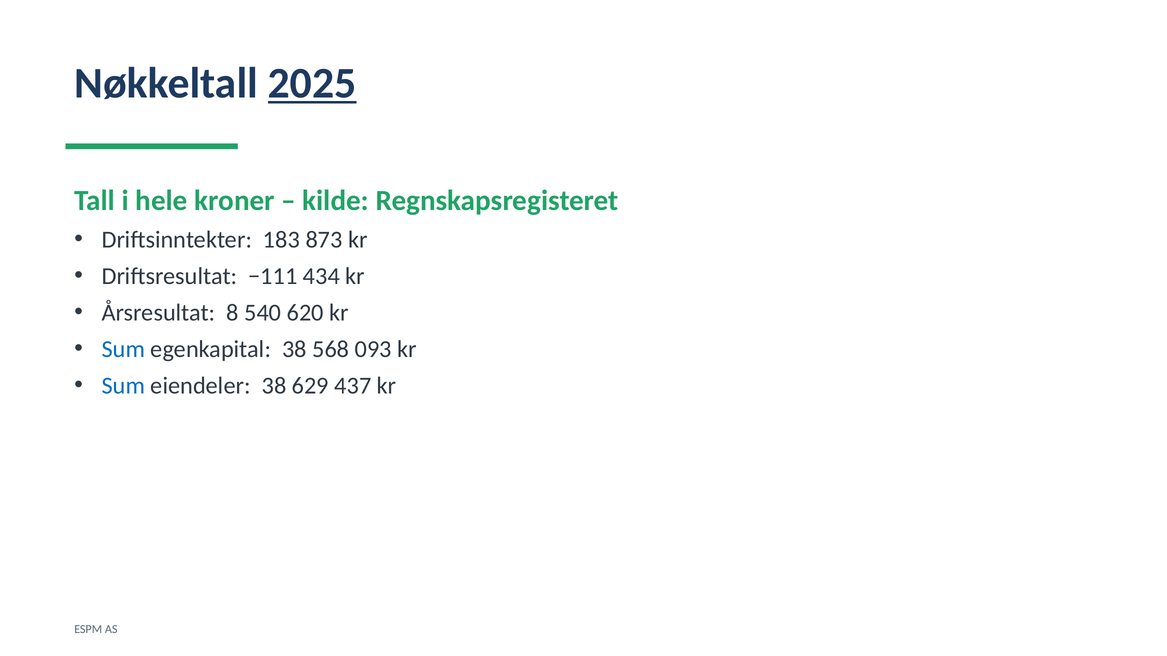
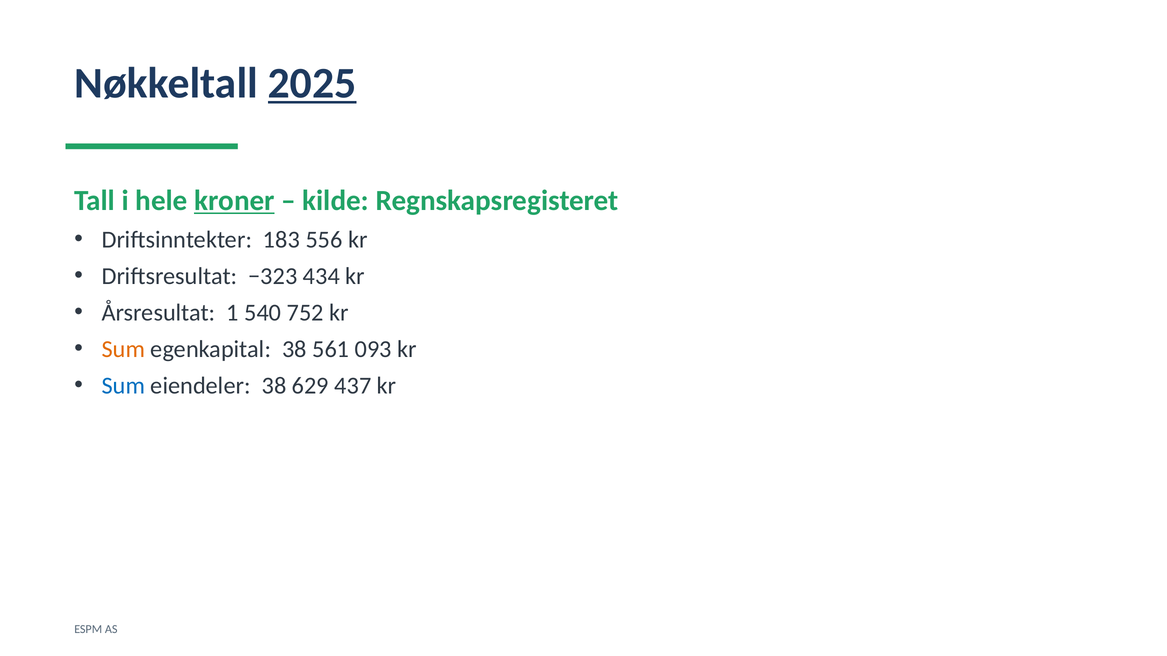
kroner underline: none -> present
873: 873 -> 556
−111: −111 -> −323
8: 8 -> 1
620: 620 -> 752
Sum at (123, 349) colour: blue -> orange
568: 568 -> 561
